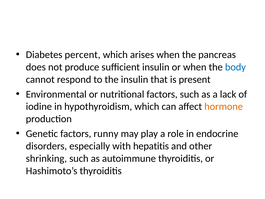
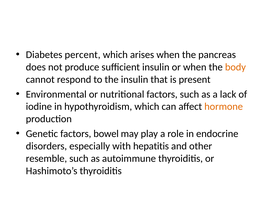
body colour: blue -> orange
runny: runny -> bowel
shrinking: shrinking -> resemble
